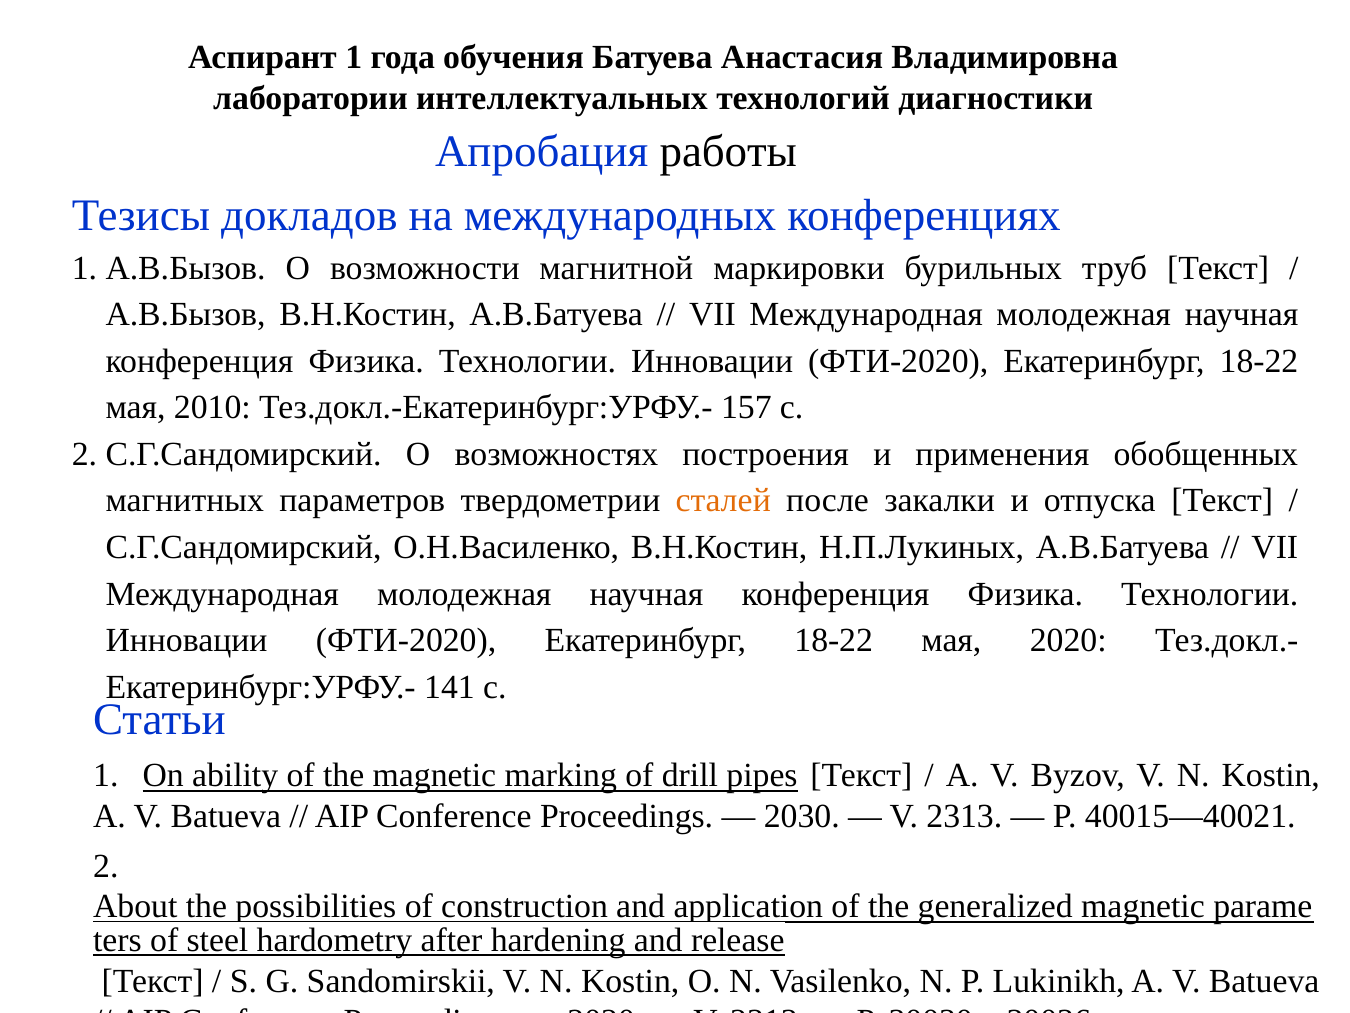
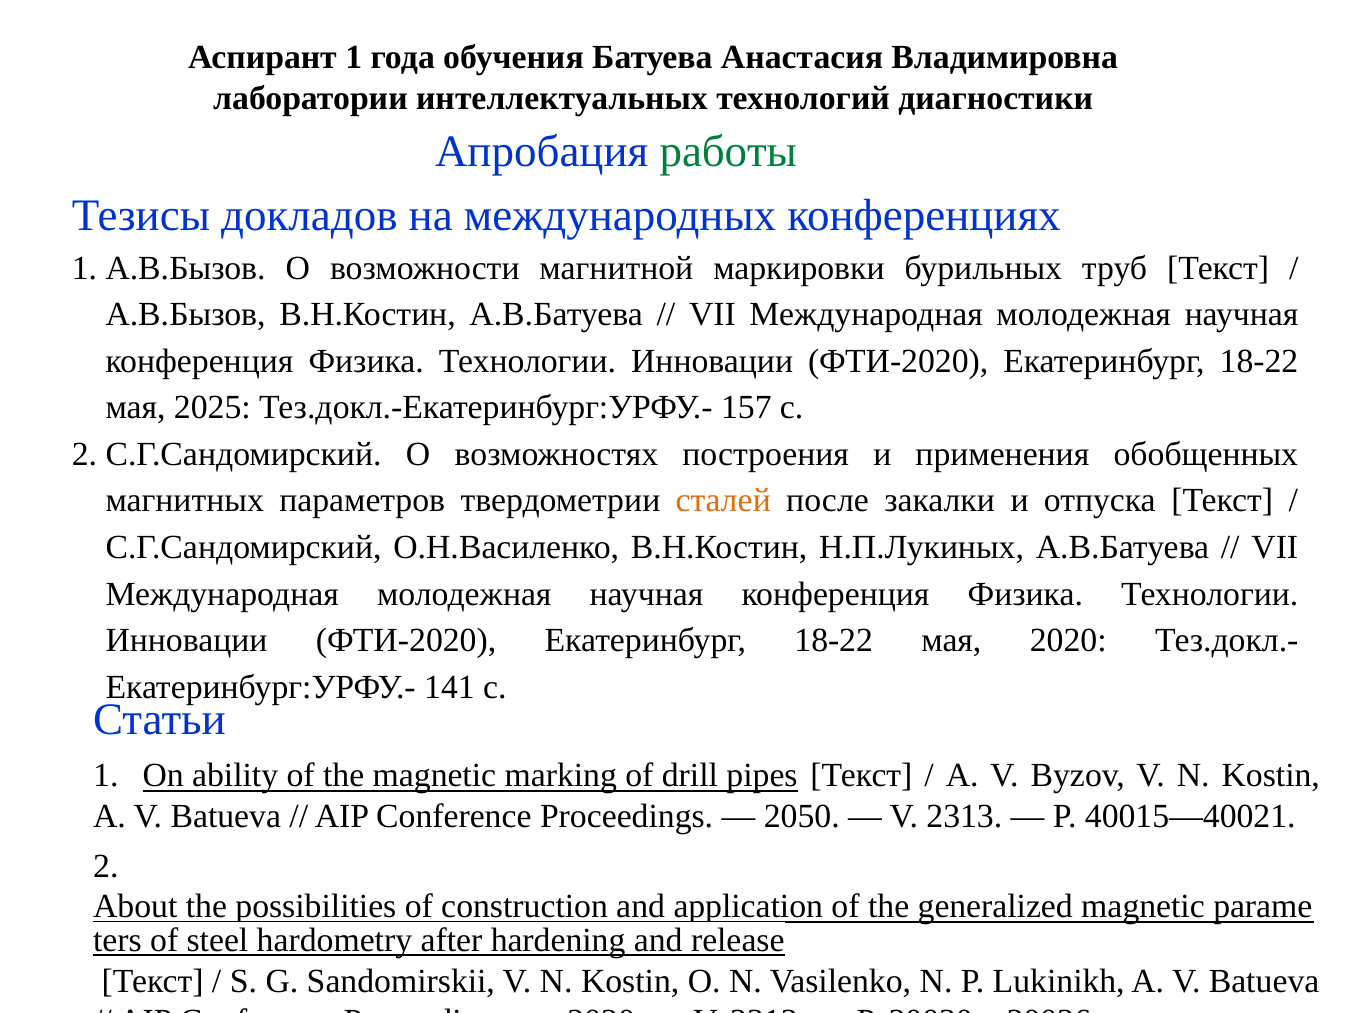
работы colour: black -> green
2010: 2010 -> 2025
2030: 2030 -> 2050
